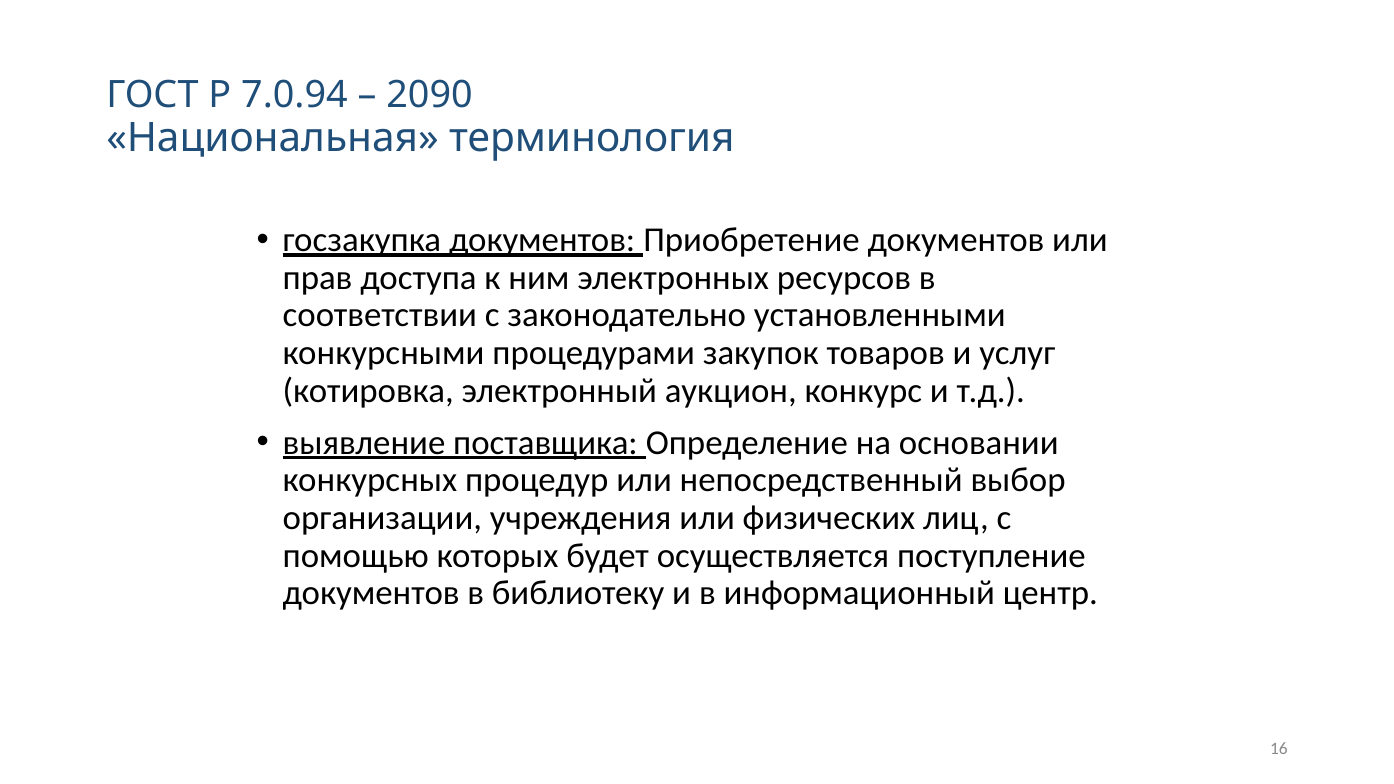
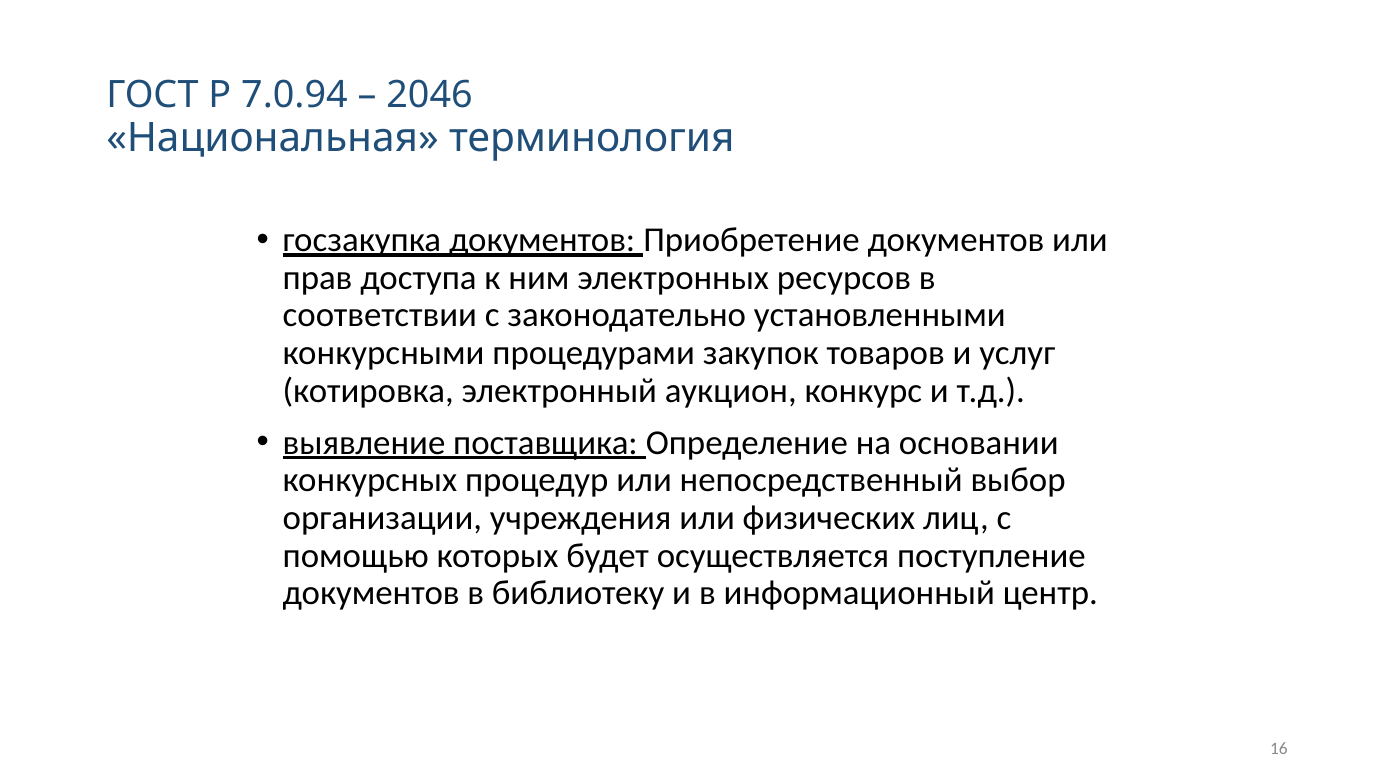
2090: 2090 -> 2046
